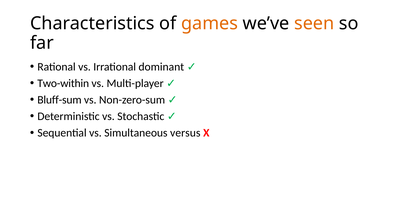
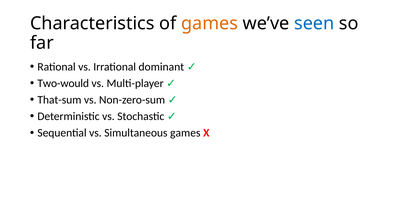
seen colour: orange -> blue
Two-within: Two-within -> Two-would
Bluff-sum: Bluff-sum -> That-sum
Simultaneous versus: versus -> games
